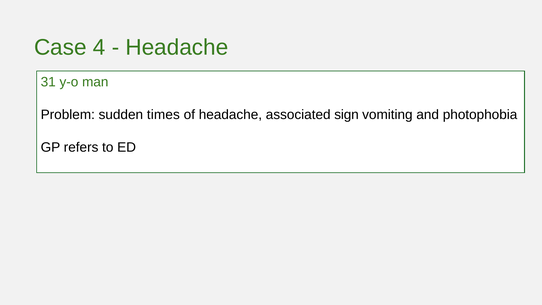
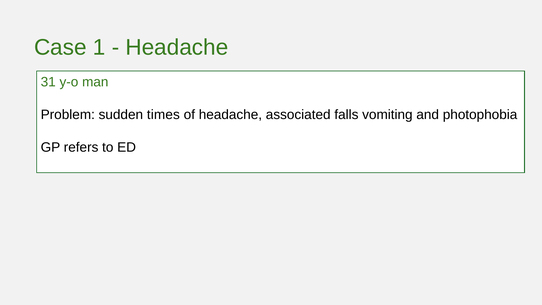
4: 4 -> 1
sign: sign -> falls
